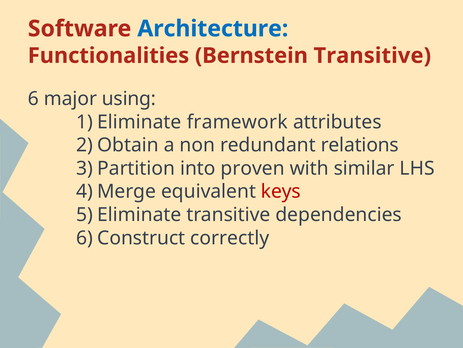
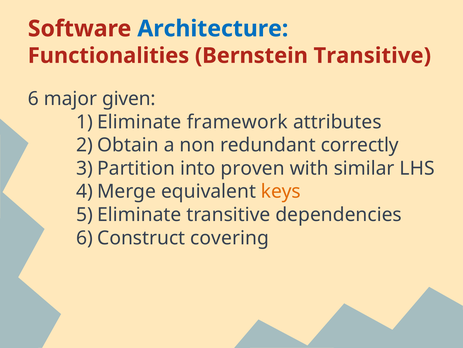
using: using -> given
relations: relations -> correctly
keys colour: red -> orange
correctly: correctly -> covering
